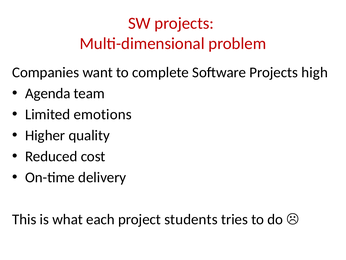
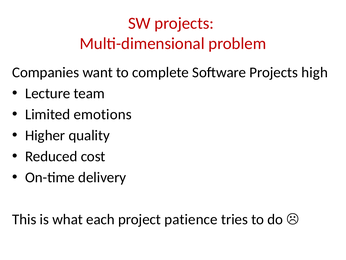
Agenda: Agenda -> Lecture
students: students -> patience
